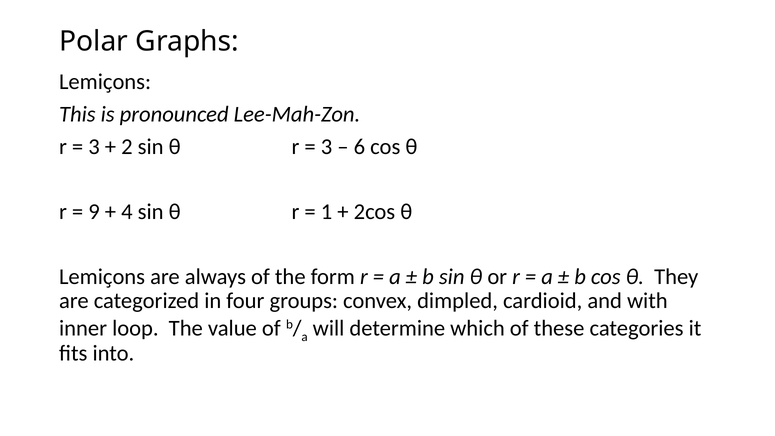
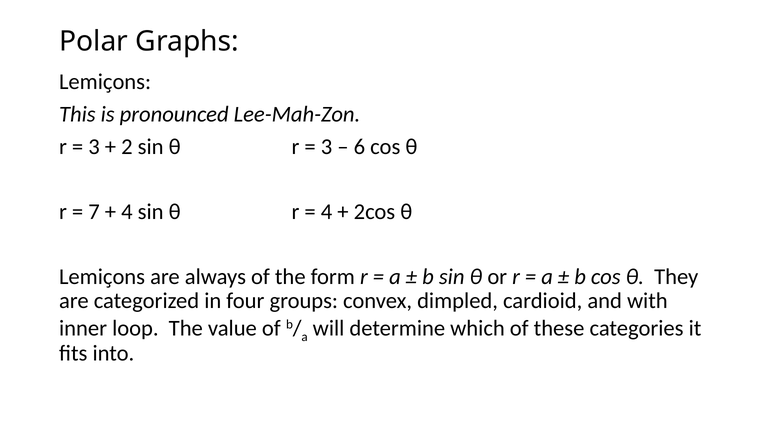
9: 9 -> 7
1 at (327, 212): 1 -> 4
